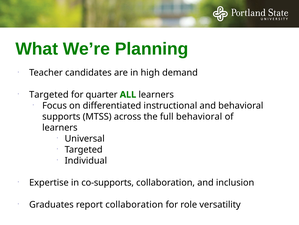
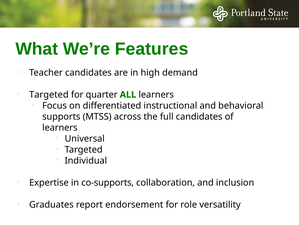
Planning: Planning -> Features
full behavioral: behavioral -> candidates
report collaboration: collaboration -> endorsement
